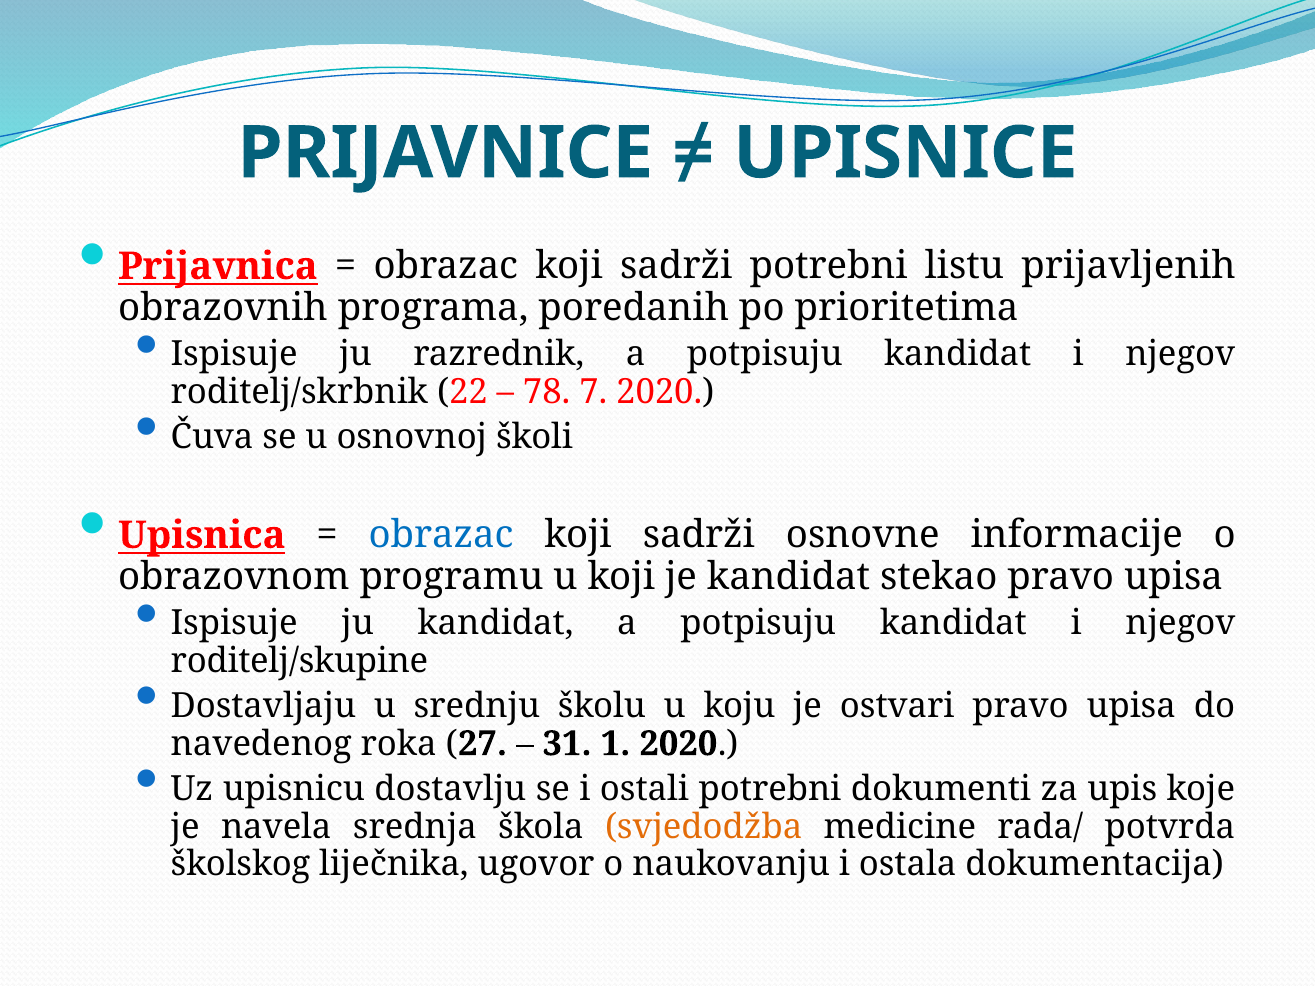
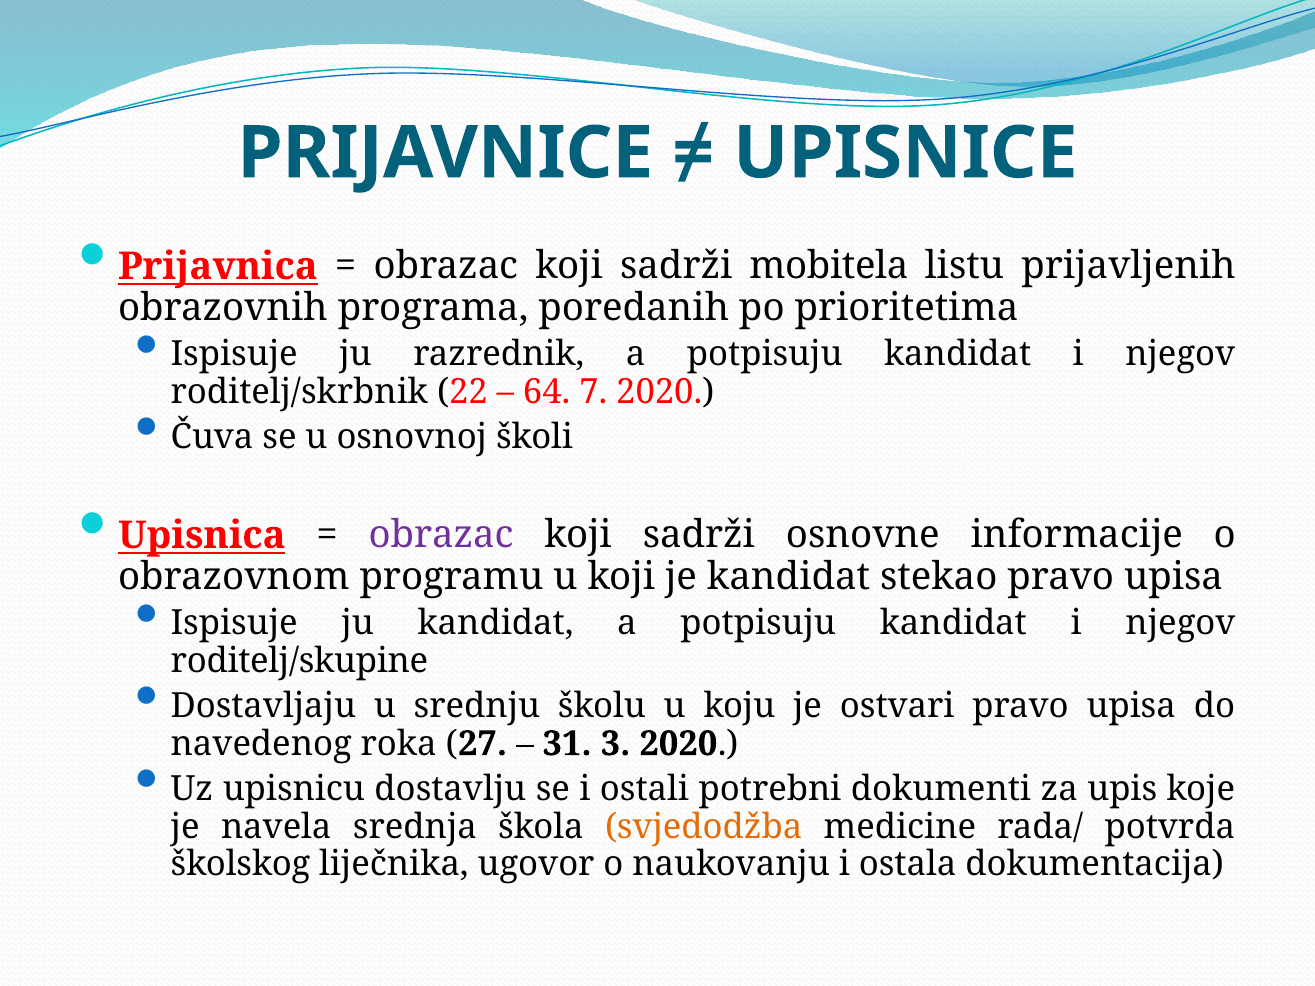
sadrži potrebni: potrebni -> mobitela
78: 78 -> 64
obrazac at (441, 535) colour: blue -> purple
1: 1 -> 3
